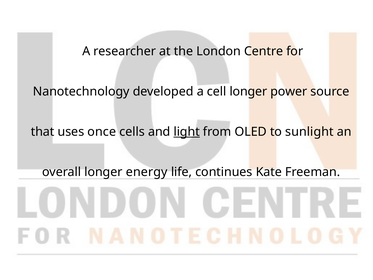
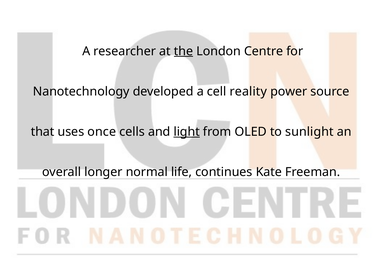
the underline: none -> present
cell longer: longer -> reality
energy: energy -> normal
